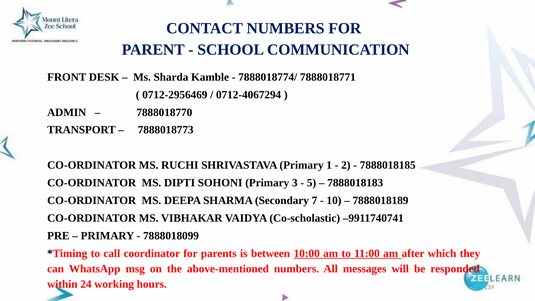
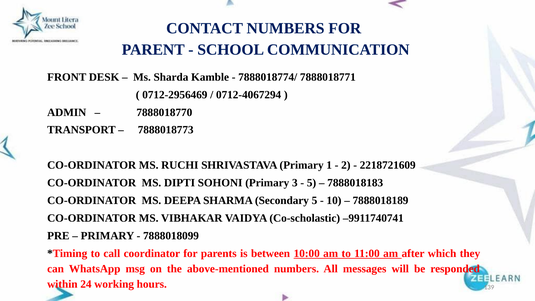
7888018185: 7888018185 -> 2218721609
Secondary 7: 7 -> 5
